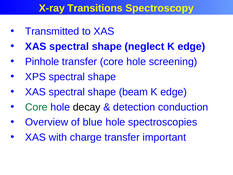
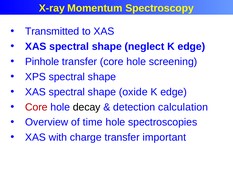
Transitions: Transitions -> Momentum
beam: beam -> oxide
Core at (36, 107) colour: green -> red
conduction: conduction -> calculation
blue: blue -> time
